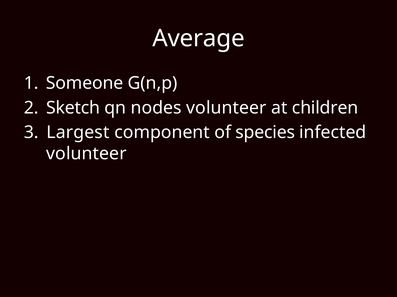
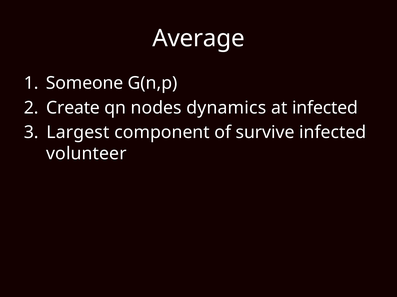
Sketch: Sketch -> Create
nodes volunteer: volunteer -> dynamics
at children: children -> infected
species: species -> survive
